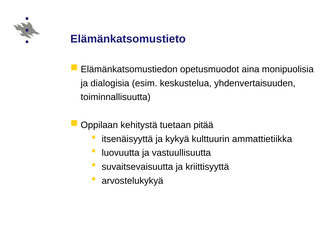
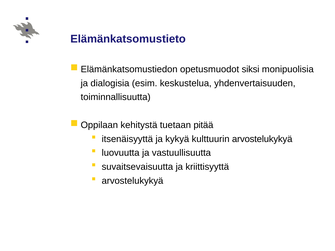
aina: aina -> siksi
kulttuurin ammattietiikka: ammattietiikka -> arvostelukykyä
